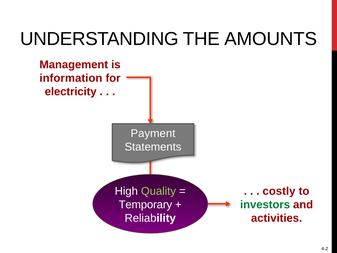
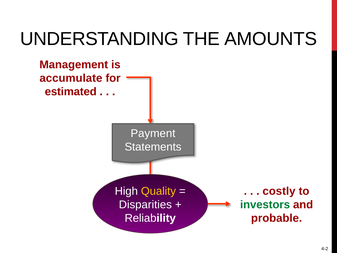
information: information -> accumulate
electricity: electricity -> estimated
Quality colour: light green -> yellow
Temporary: Temporary -> Disparities
activities: activities -> probable
